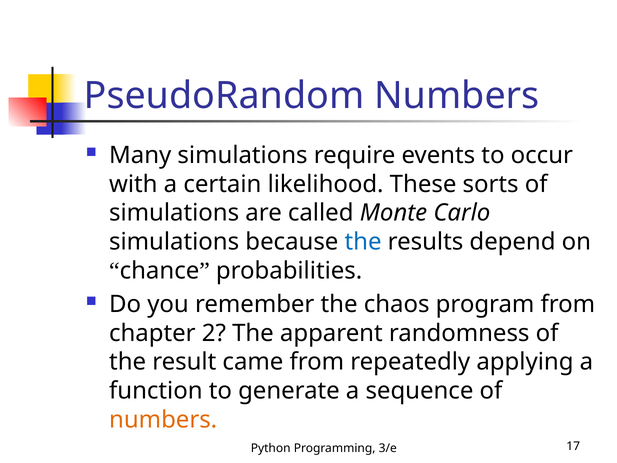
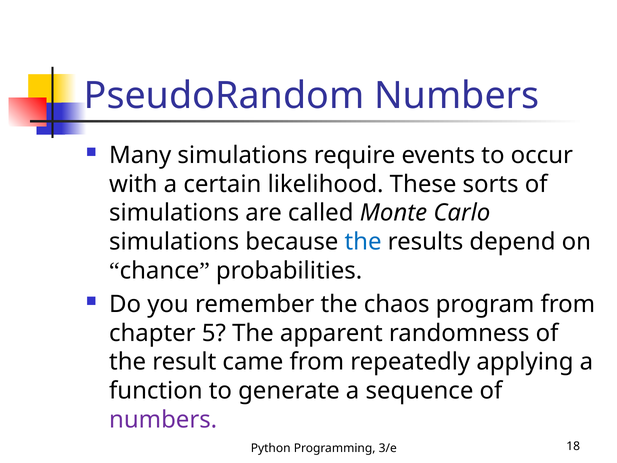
2: 2 -> 5
numbers at (163, 419) colour: orange -> purple
17: 17 -> 18
